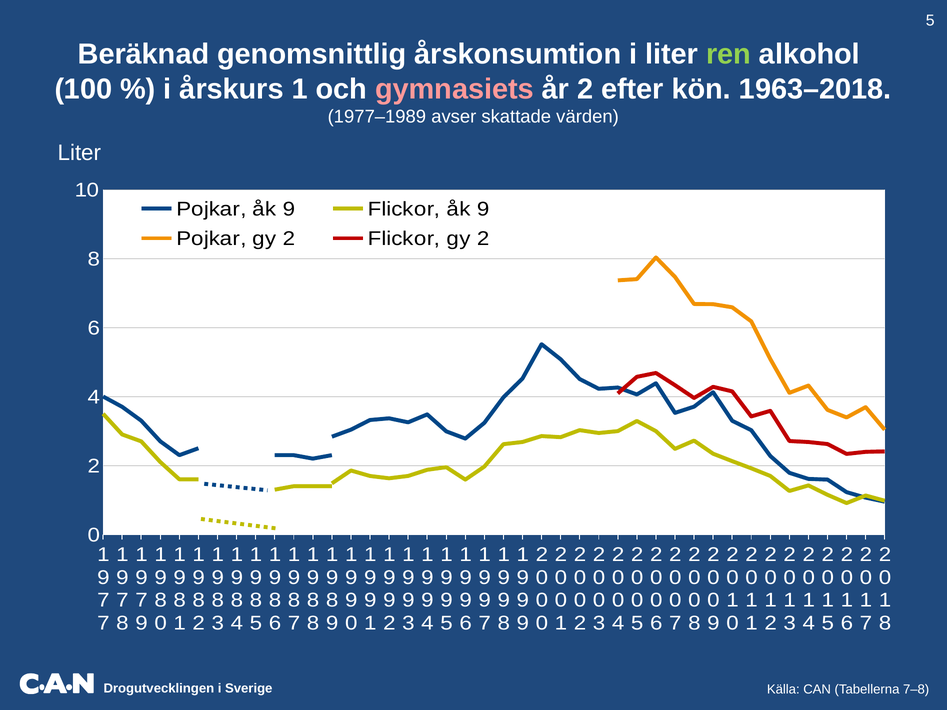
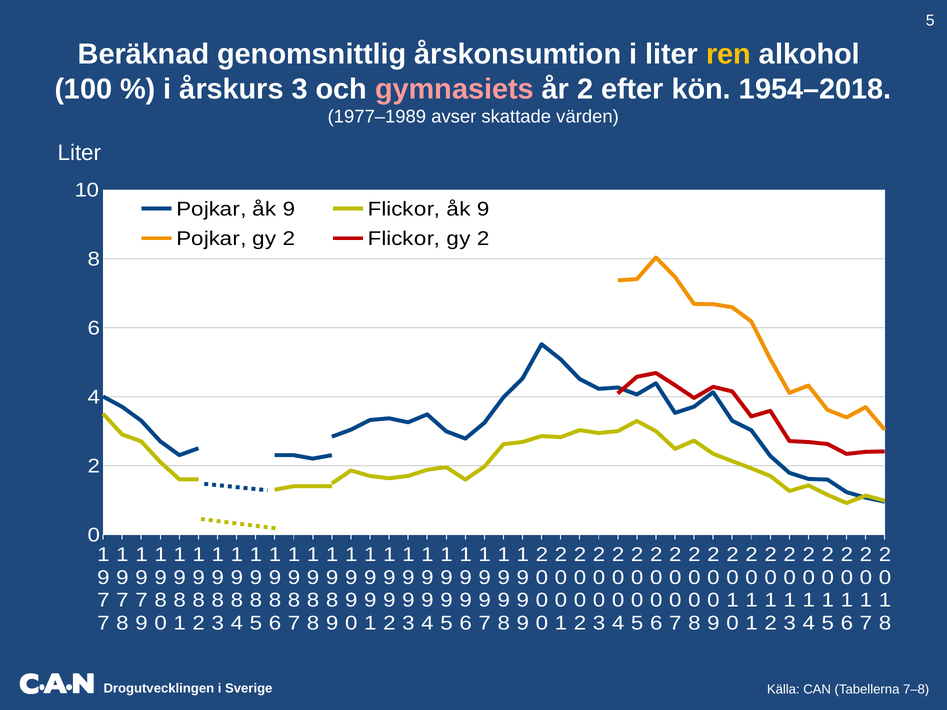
ren colour: light green -> yellow
årskurs 1: 1 -> 3
1963–2018: 1963–2018 -> 1954–2018
